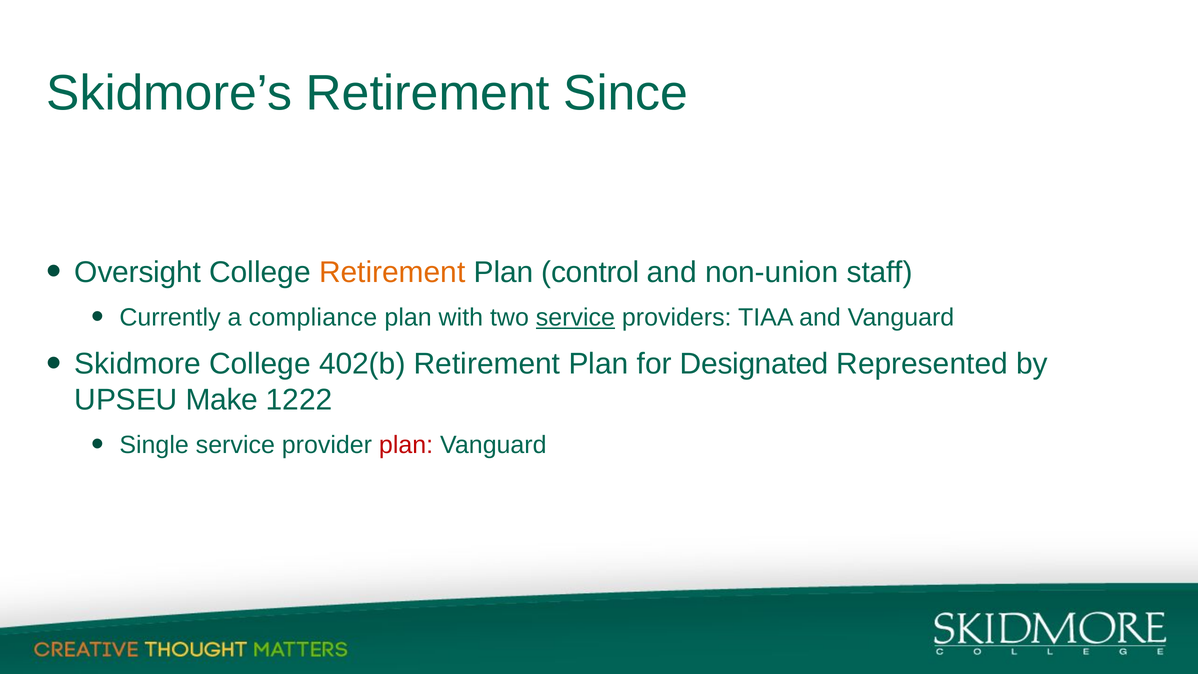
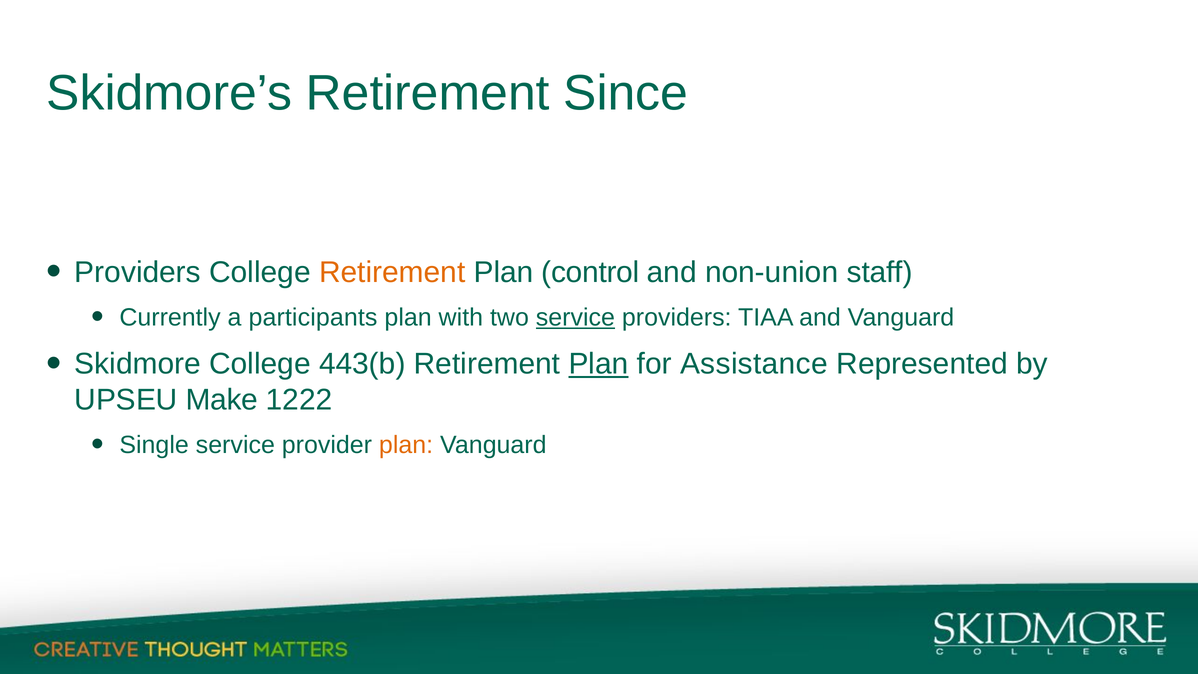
Oversight at (138, 272): Oversight -> Providers
compliance: compliance -> participants
402(b: 402(b -> 443(b
Plan at (598, 364) underline: none -> present
Designated: Designated -> Assistance
plan at (406, 445) colour: red -> orange
